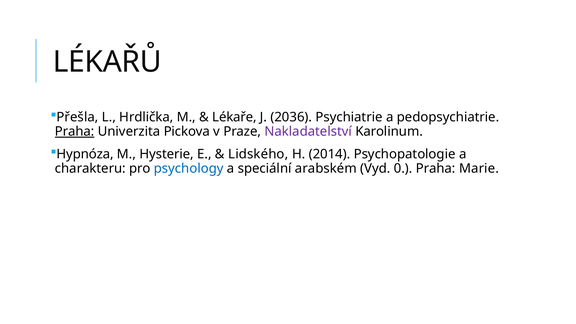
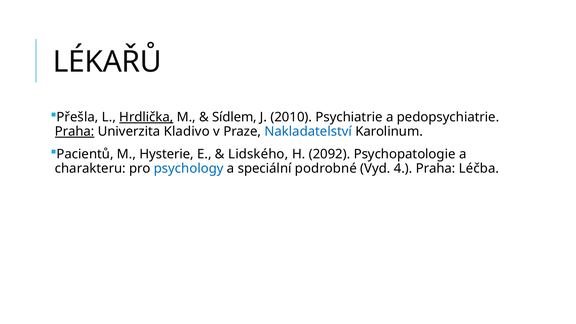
Hrdlička underline: none -> present
Lékaře: Lékaře -> Sídlem
2036: 2036 -> 2010
Pickova: Pickova -> Kladivo
Nakladatelství colour: purple -> blue
Hypnóza: Hypnóza -> Pacientů
2014: 2014 -> 2092
arabském: arabském -> podrobné
0: 0 -> 4
Marie: Marie -> Léčba
